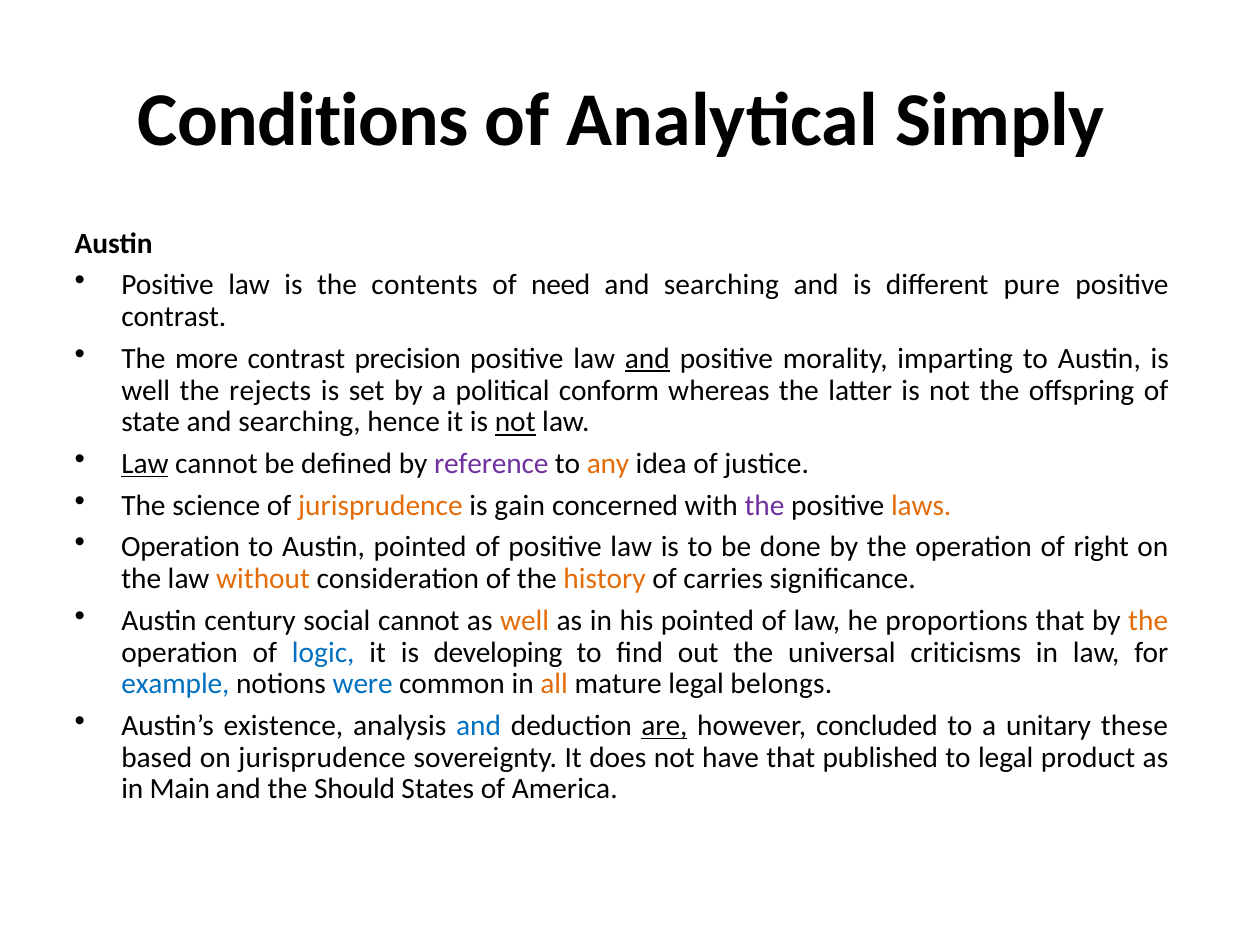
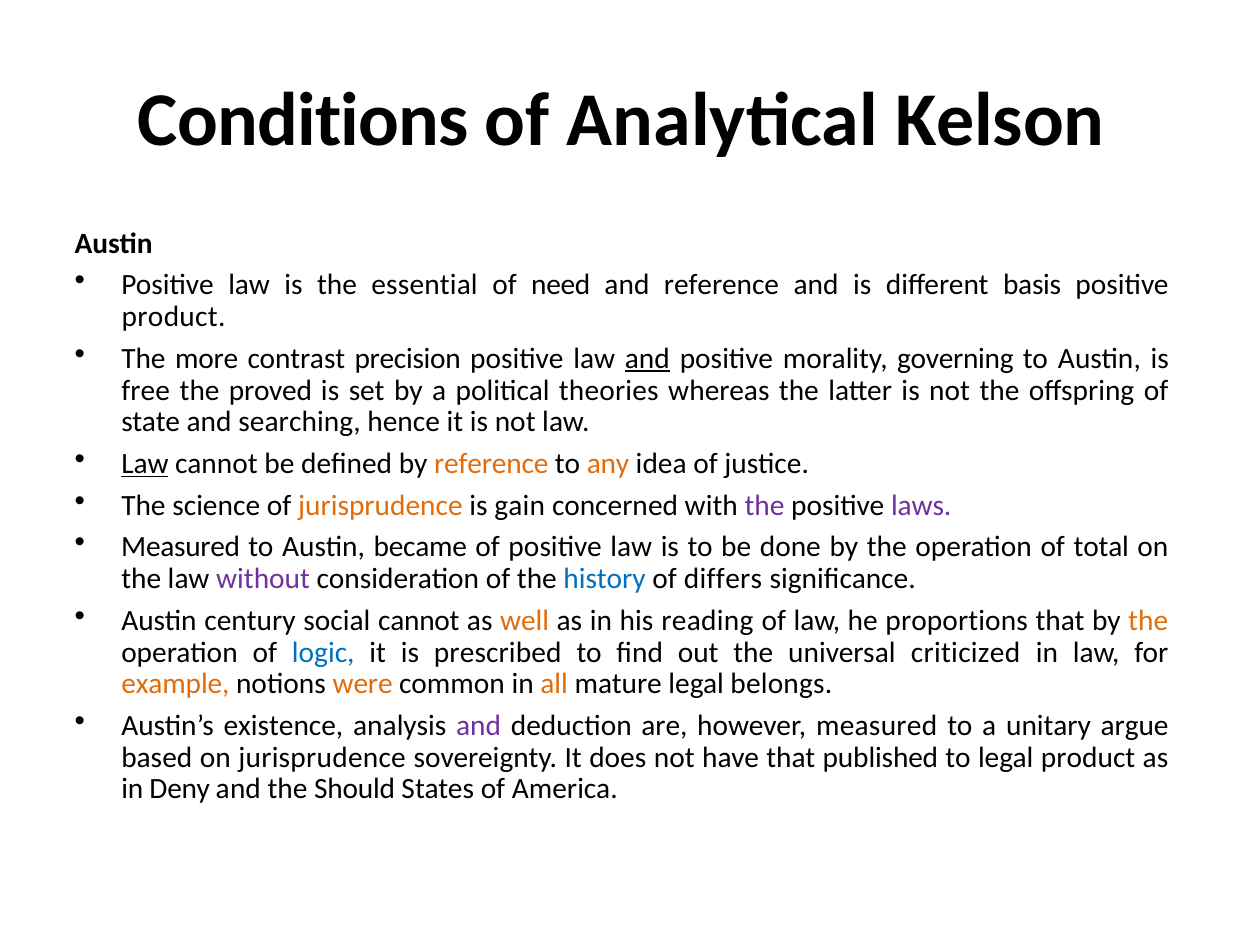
Simply: Simply -> Kelson
contents: contents -> essential
searching at (721, 285): searching -> reference
pure: pure -> basis
contrast at (174, 317): contrast -> product
imparting: imparting -> governing
well at (146, 390): well -> free
rejects: rejects -> proved
conform: conform -> theories
not at (515, 422) underline: present -> none
reference at (491, 464) colour: purple -> orange
laws colour: orange -> purple
Operation at (181, 547): Operation -> Measured
Austin pointed: pointed -> became
right: right -> total
without colour: orange -> purple
history colour: orange -> blue
carries: carries -> differs
his pointed: pointed -> reading
developing: developing -> prescribed
criticisms: criticisms -> criticized
example colour: blue -> orange
were colour: blue -> orange
and at (479, 726) colour: blue -> purple
are underline: present -> none
however concluded: concluded -> measured
these: these -> argue
Main: Main -> Deny
